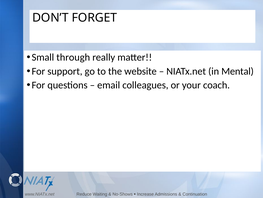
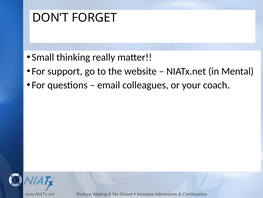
through: through -> thinking
